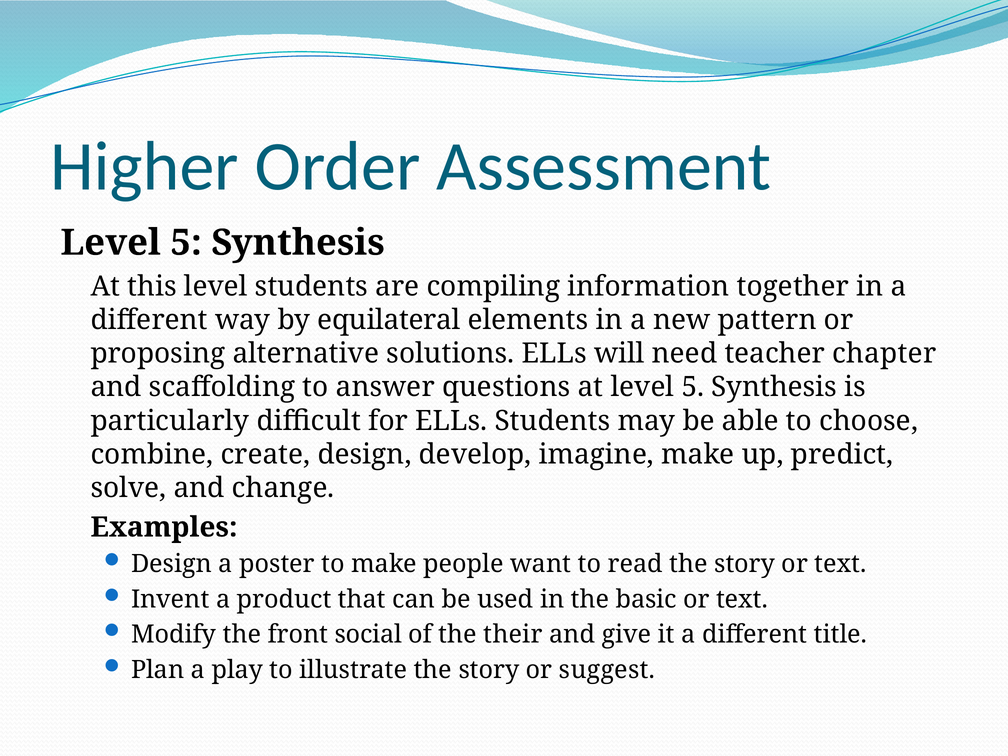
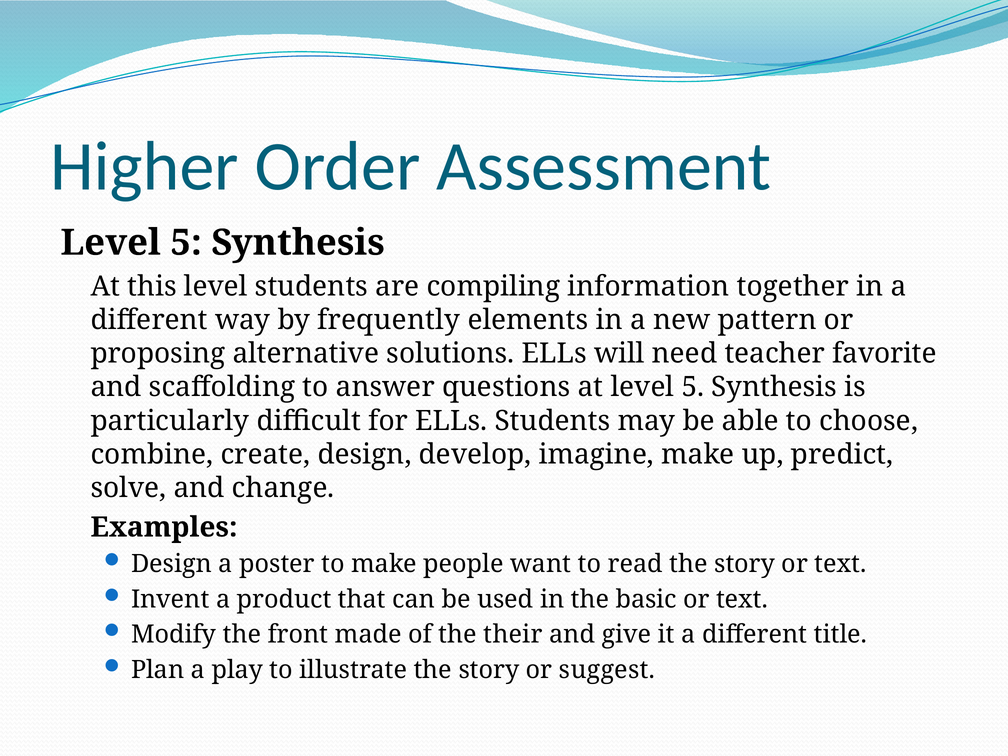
equilateral: equilateral -> frequently
chapter: chapter -> favorite
social: social -> made
